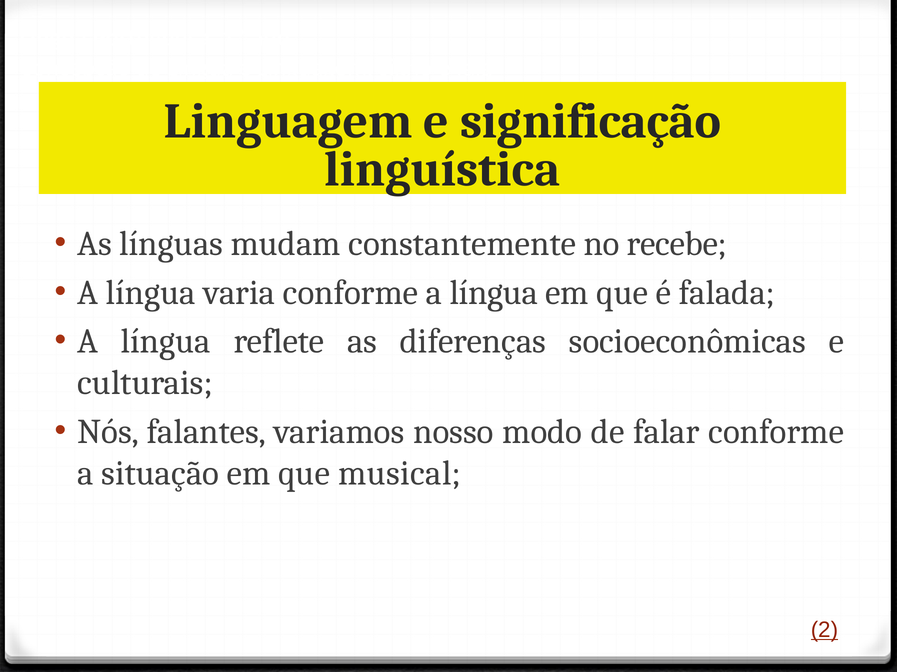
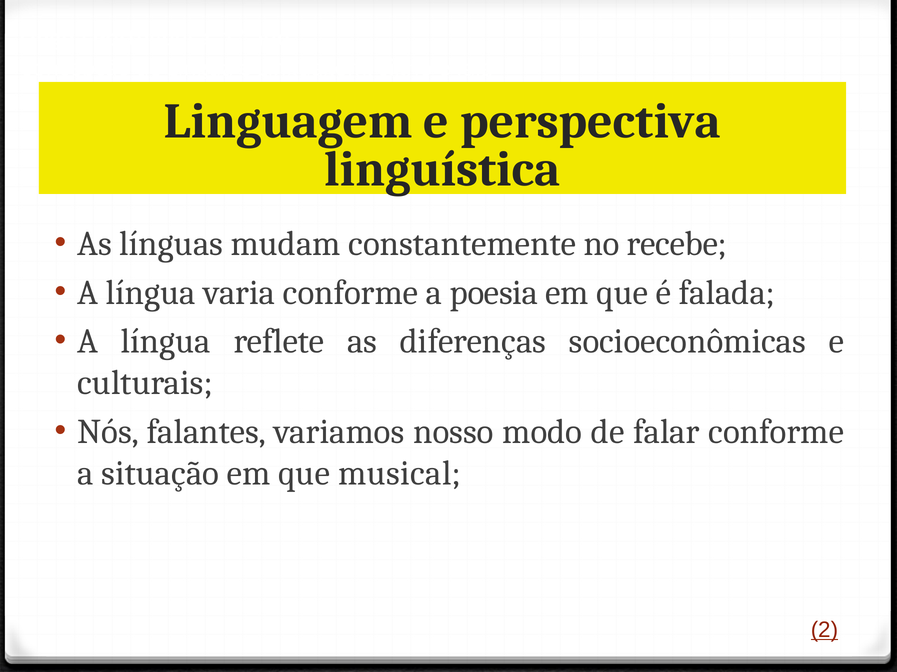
significação: significação -> perspectiva
conforme a língua: língua -> poesia
